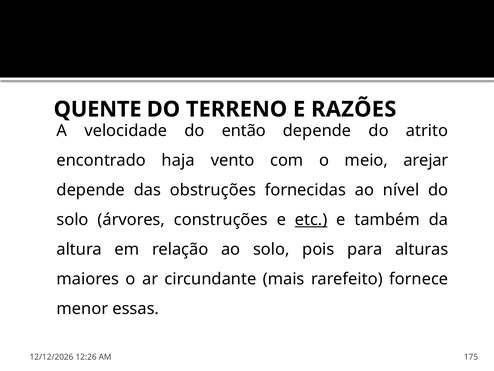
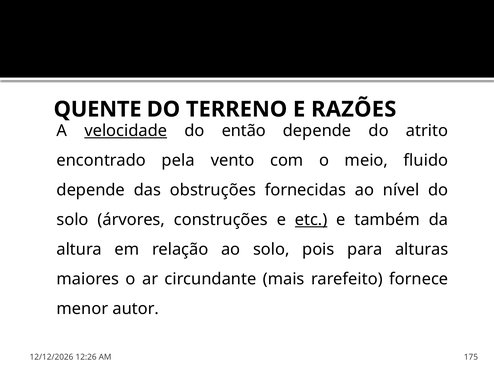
velocidade underline: none -> present
haja: haja -> pela
arejar: arejar -> fluido
essas: essas -> autor
